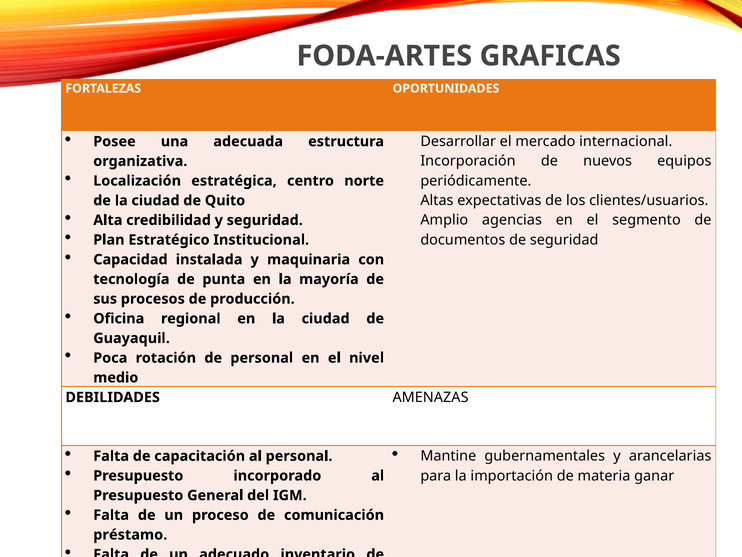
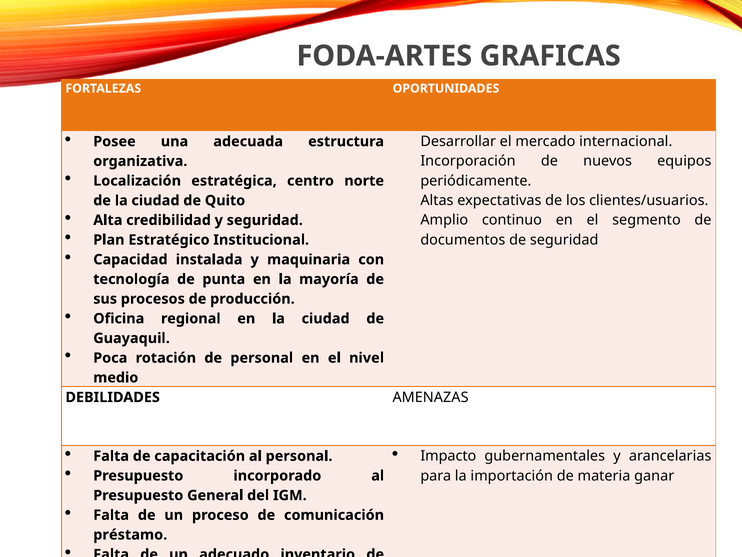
agencias: agencias -> continuo
Mantine: Mantine -> Impacto
